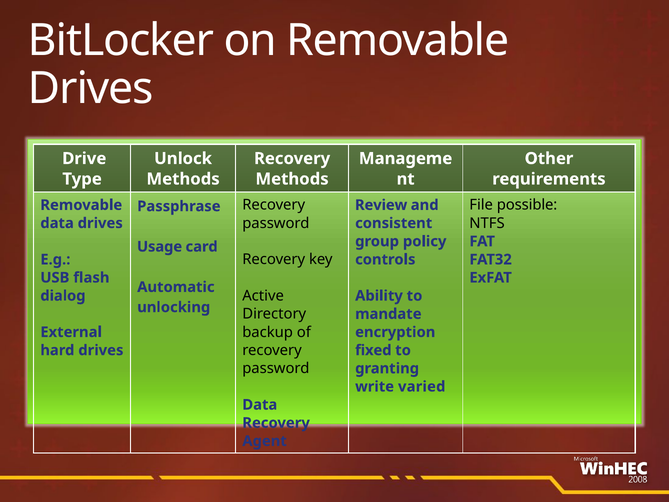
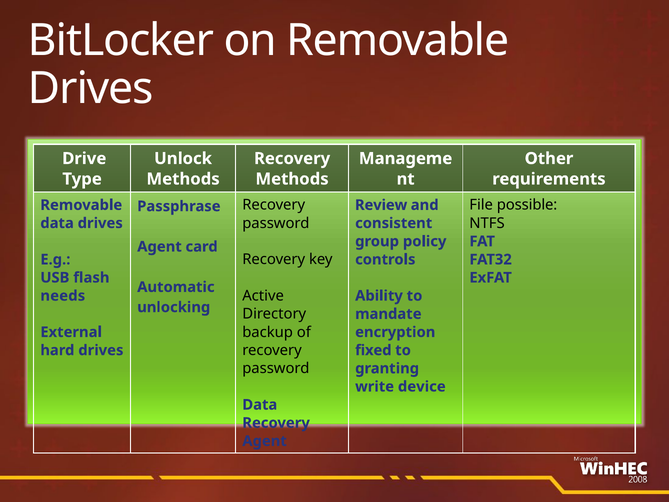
Usage at (160, 247): Usage -> Agent
dialog: dialog -> needs
varied: varied -> device
